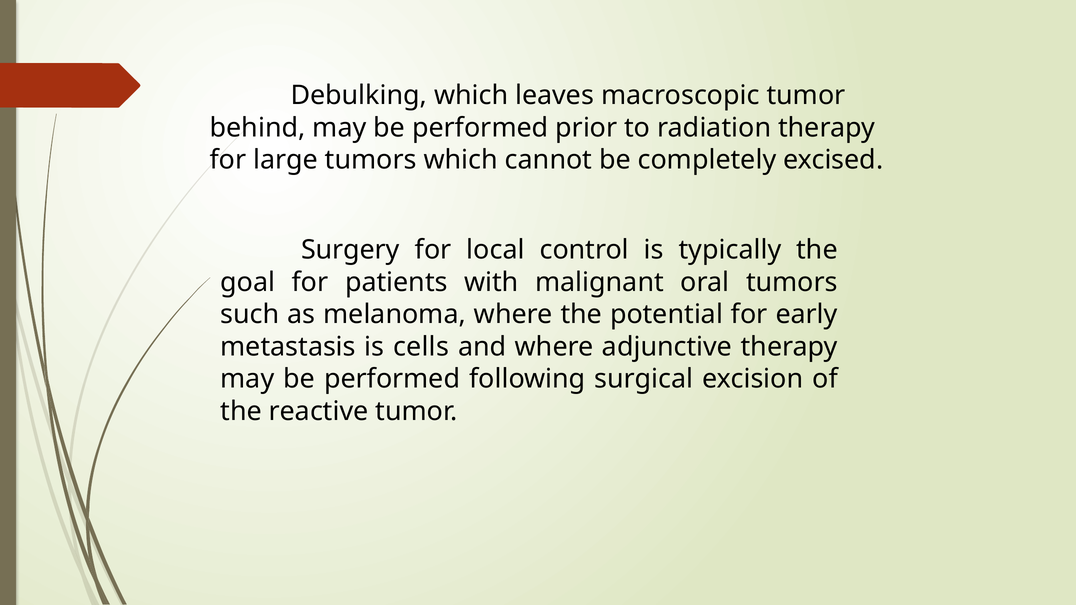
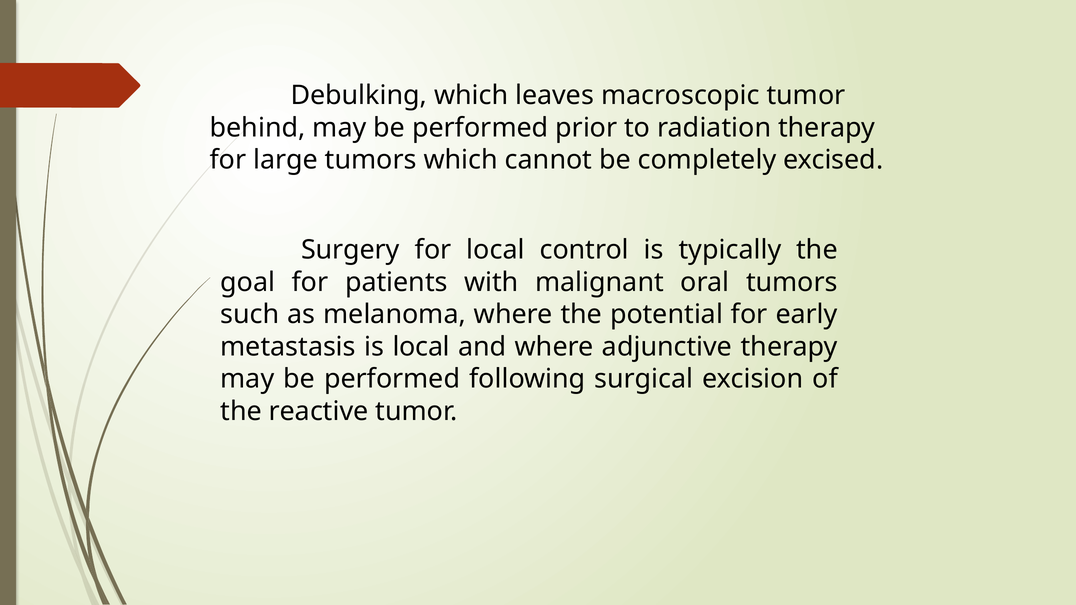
is cells: cells -> local
